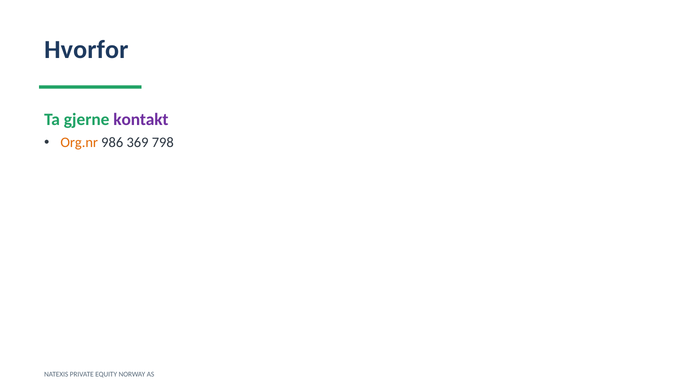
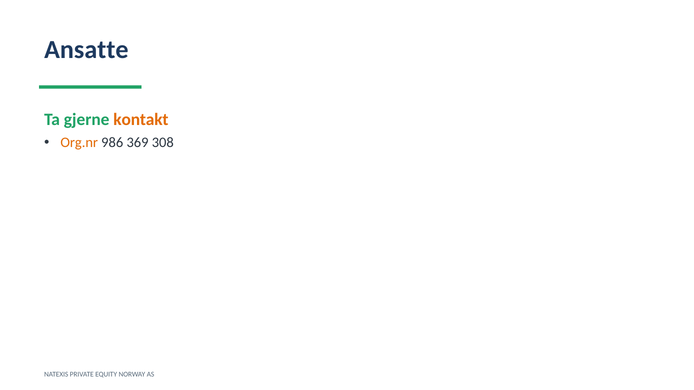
Hvorfor: Hvorfor -> Ansatte
kontakt colour: purple -> orange
798: 798 -> 308
